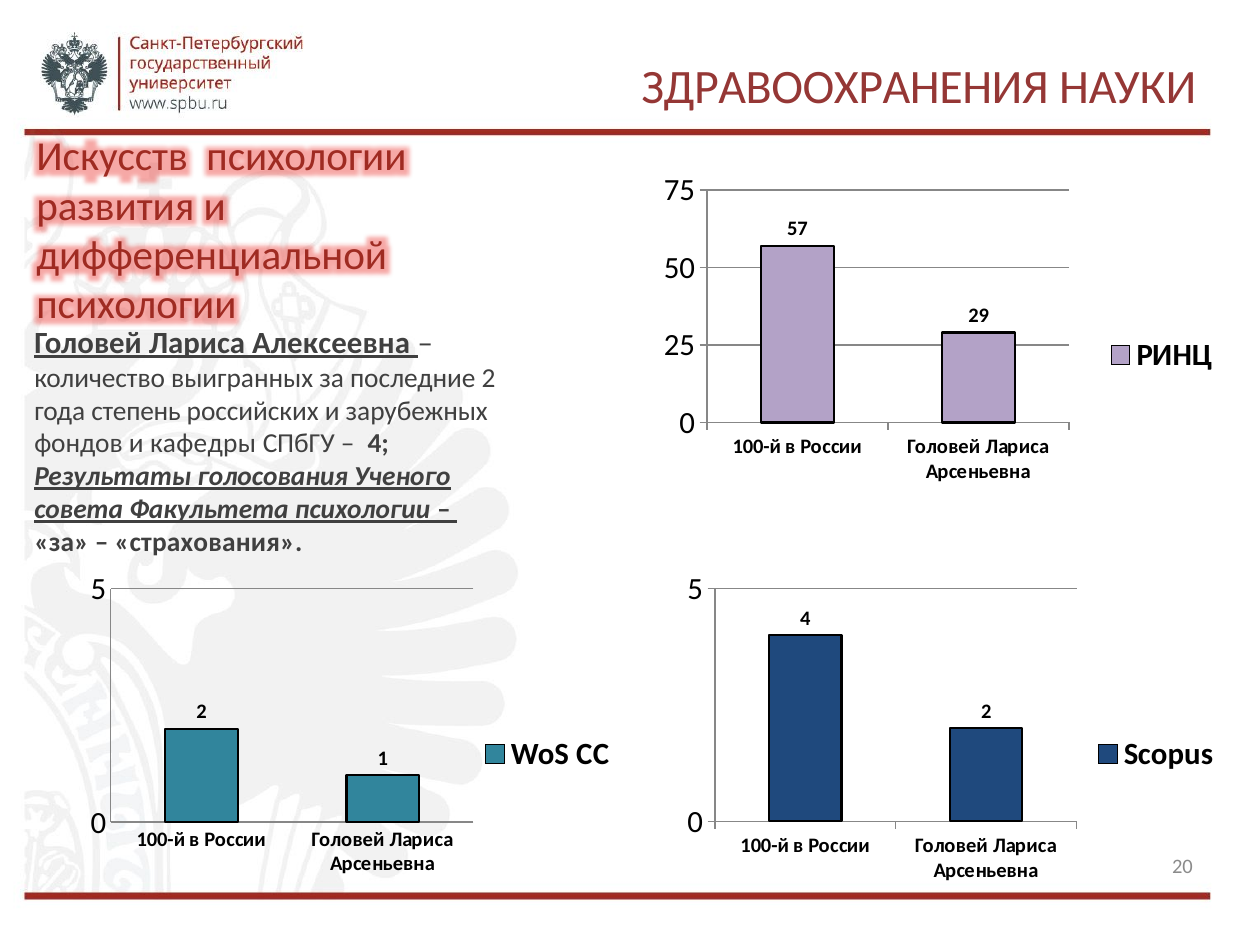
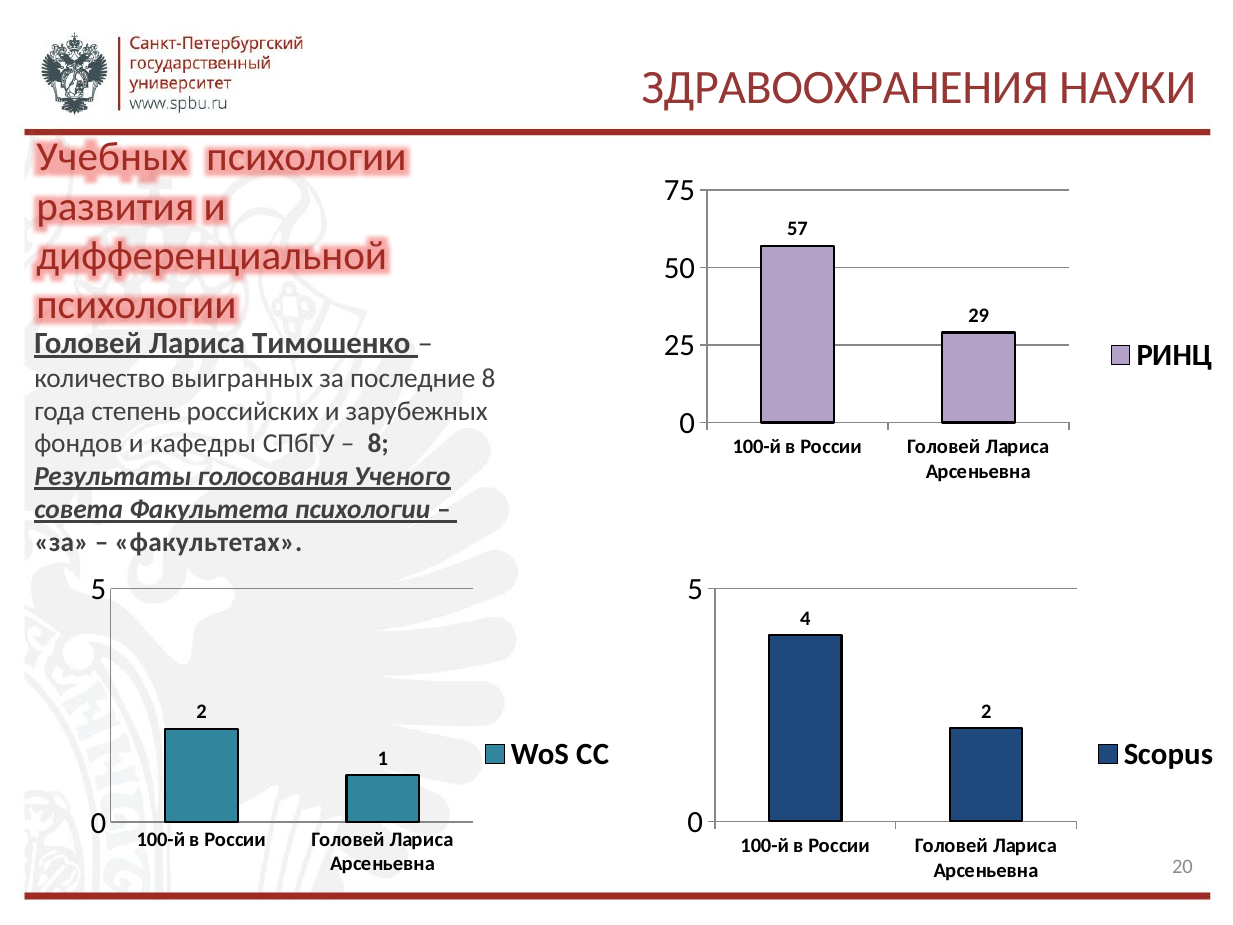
Искусств: Искусств -> Учебных
Алексеевна: Алексеевна -> Тимошенко
последние 2: 2 -> 8
4 at (378, 444): 4 -> 8
страхования: страхования -> факультетах
